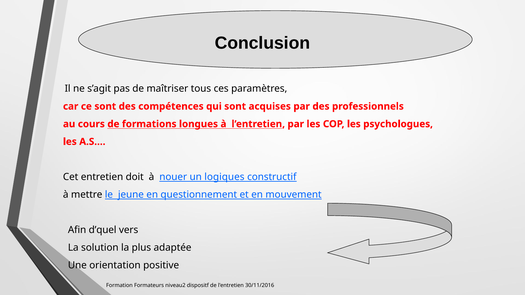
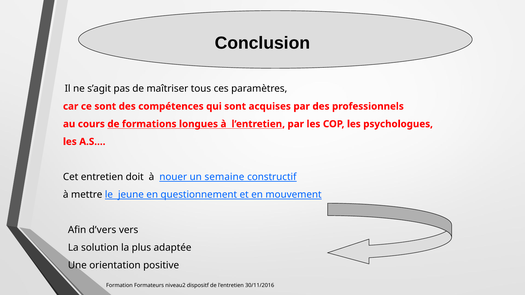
logiques: logiques -> semaine
d’quel: d’quel -> d’vers
